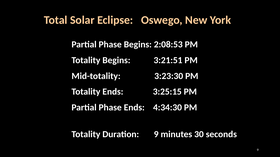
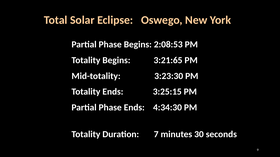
3:21:51: 3:21:51 -> 3:21:65
Duration 9: 9 -> 7
